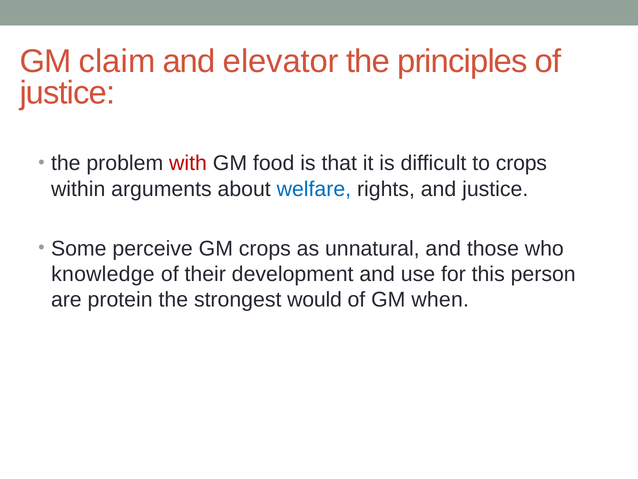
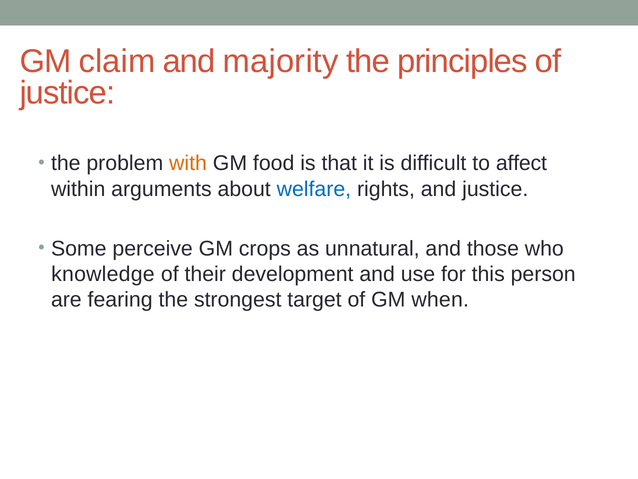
elevator: elevator -> majority
with colour: red -> orange
to crops: crops -> affect
protein: protein -> fearing
would: would -> target
